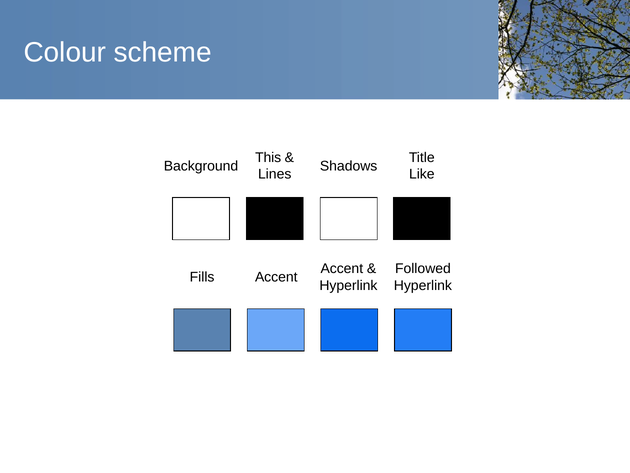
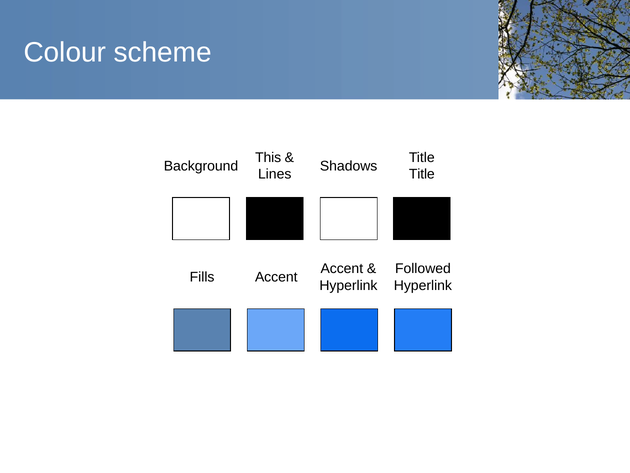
Like at (422, 174): Like -> Title
